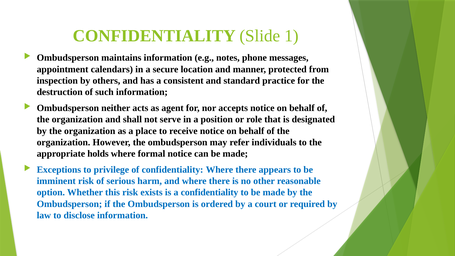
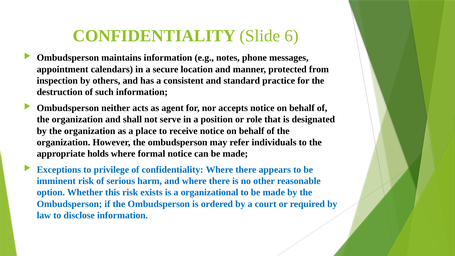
1: 1 -> 6
a confidentiality: confidentiality -> organizational
